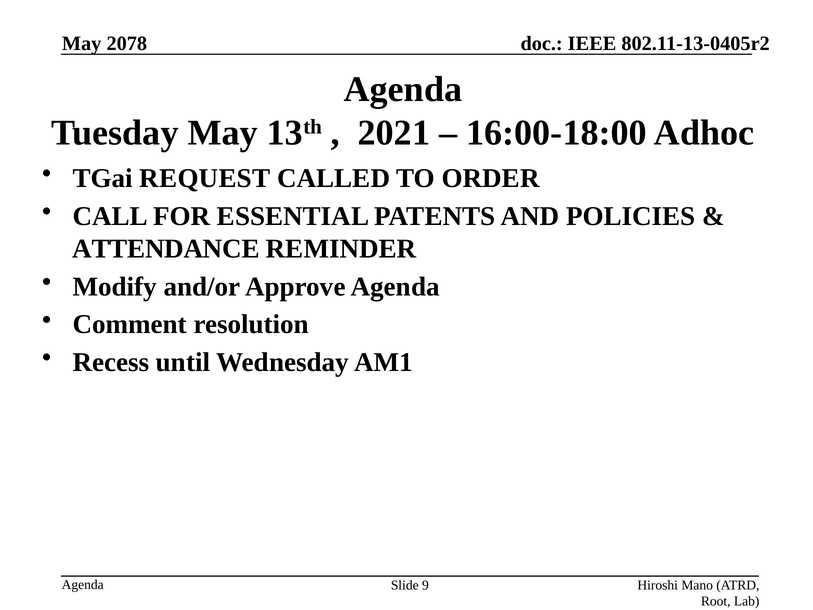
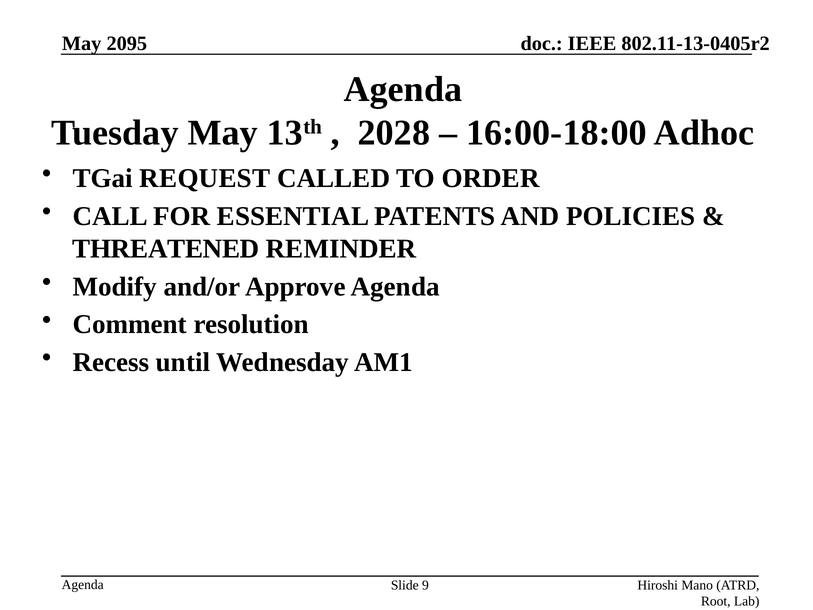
2078: 2078 -> 2095
2021: 2021 -> 2028
ATTENDANCE: ATTENDANCE -> THREATENED
